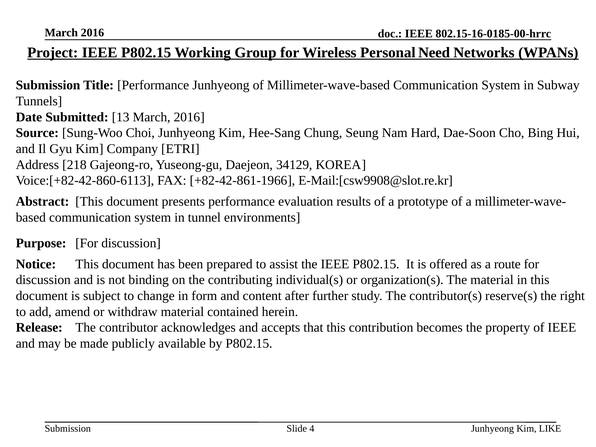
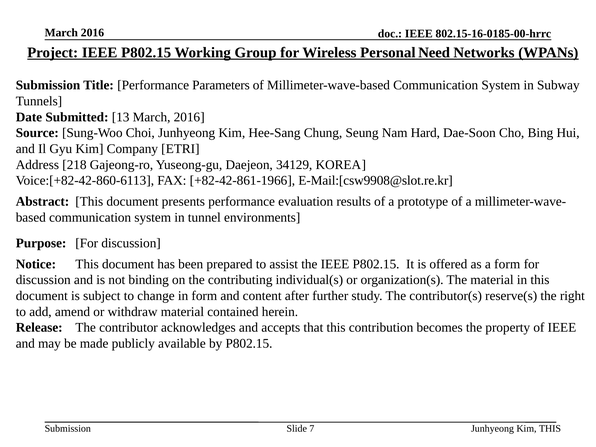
Performance Junhyeong: Junhyeong -> Parameters
a route: route -> form
4: 4 -> 7
Kim LIKE: LIKE -> THIS
